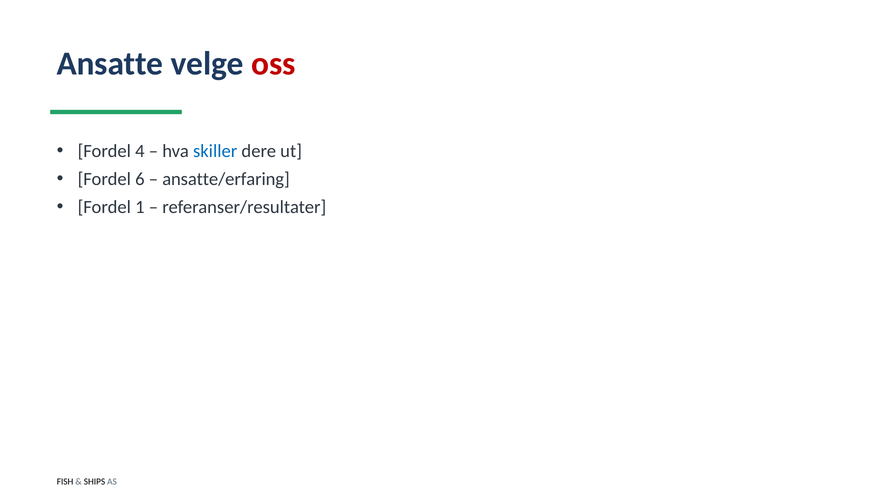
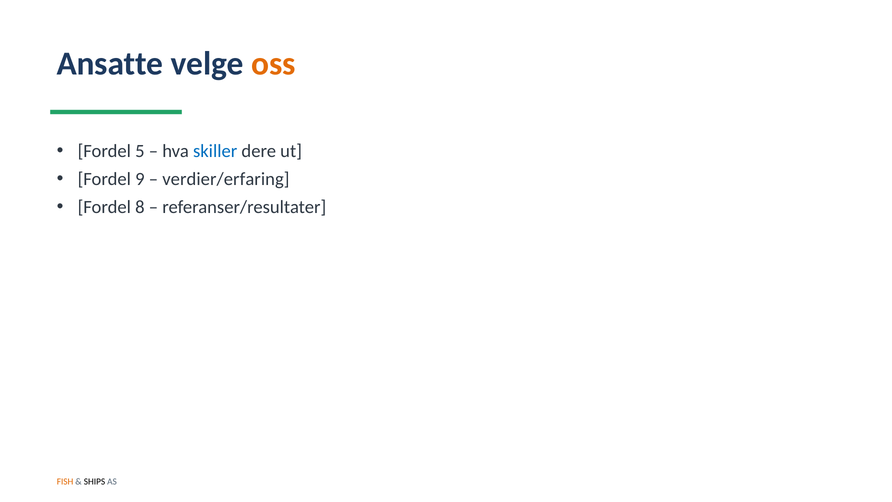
oss colour: red -> orange
4: 4 -> 5
6: 6 -> 9
ansatte/erfaring: ansatte/erfaring -> verdier/erfaring
1: 1 -> 8
FISH colour: black -> orange
